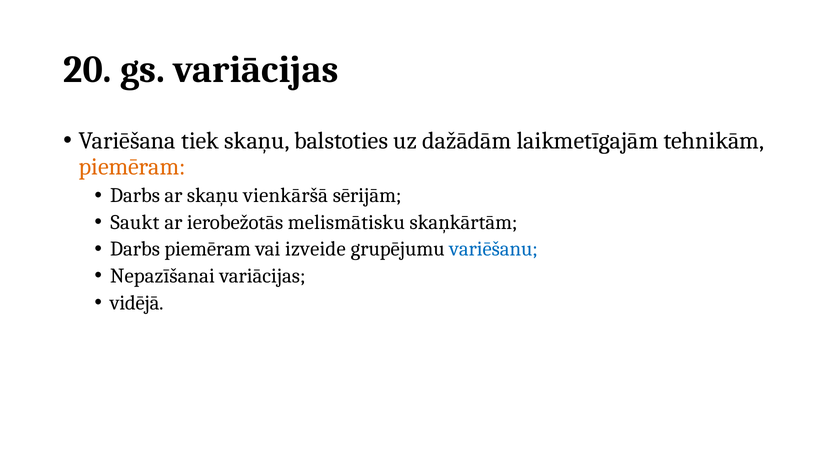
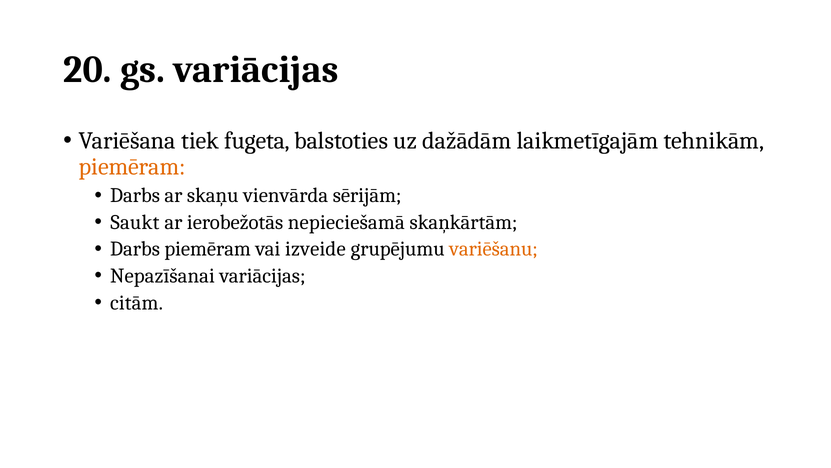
tiek skaņu: skaņu -> fugeta
vienkāršā: vienkāršā -> vienvārda
melismātisku: melismātisku -> nepieciešamā
variēšanu colour: blue -> orange
vidējā: vidējā -> citām
